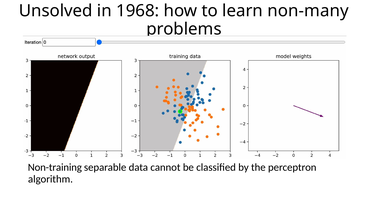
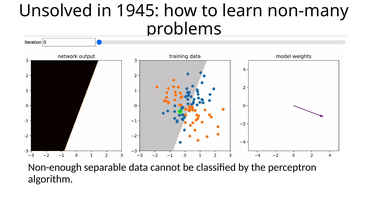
1968: 1968 -> 1945
Non-training: Non-training -> Non-enough
